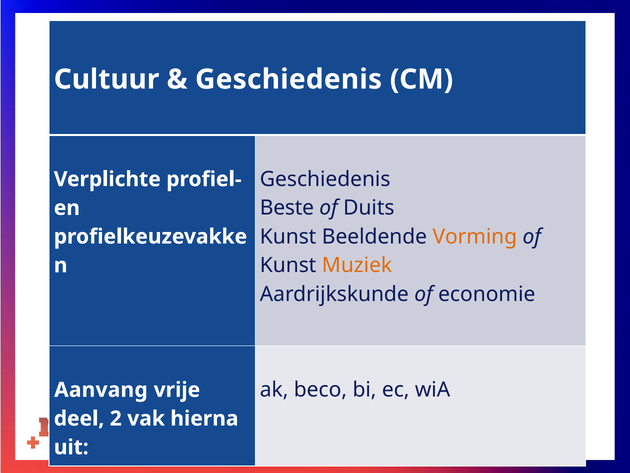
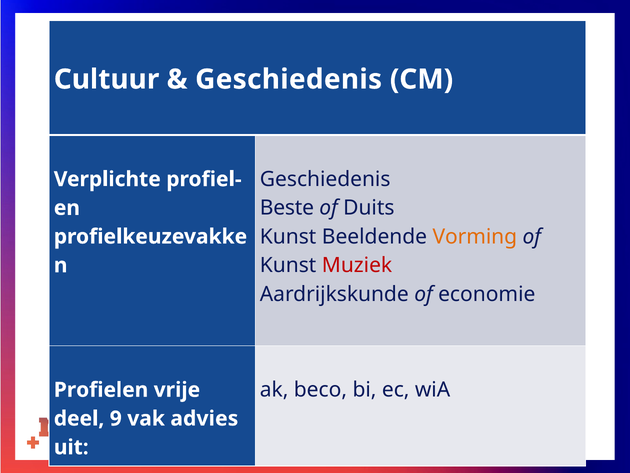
Muziek colour: orange -> red
Aanvang: Aanvang -> Profielen
2: 2 -> 9
hierna: hierna -> advies
